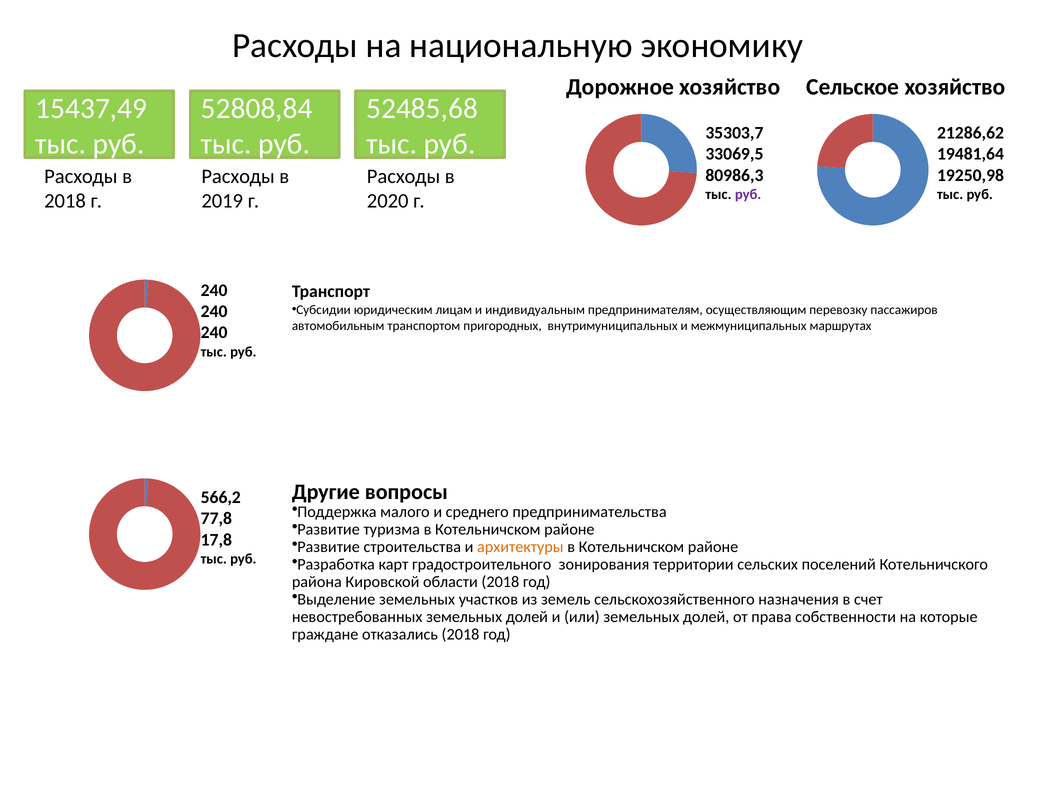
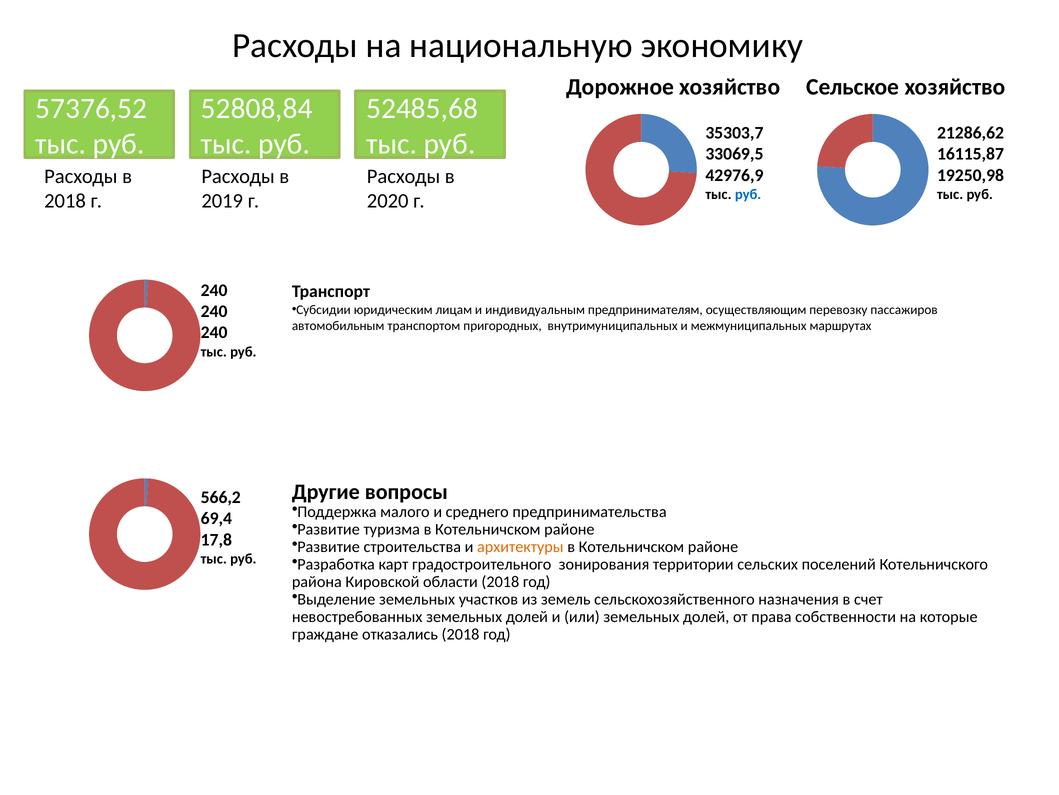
15437,49: 15437,49 -> 57376,52
19481,64: 19481,64 -> 16115,87
80986,3: 80986,3 -> 42976,9
руб at (748, 194) colour: purple -> blue
77,8: 77,8 -> 69,4
